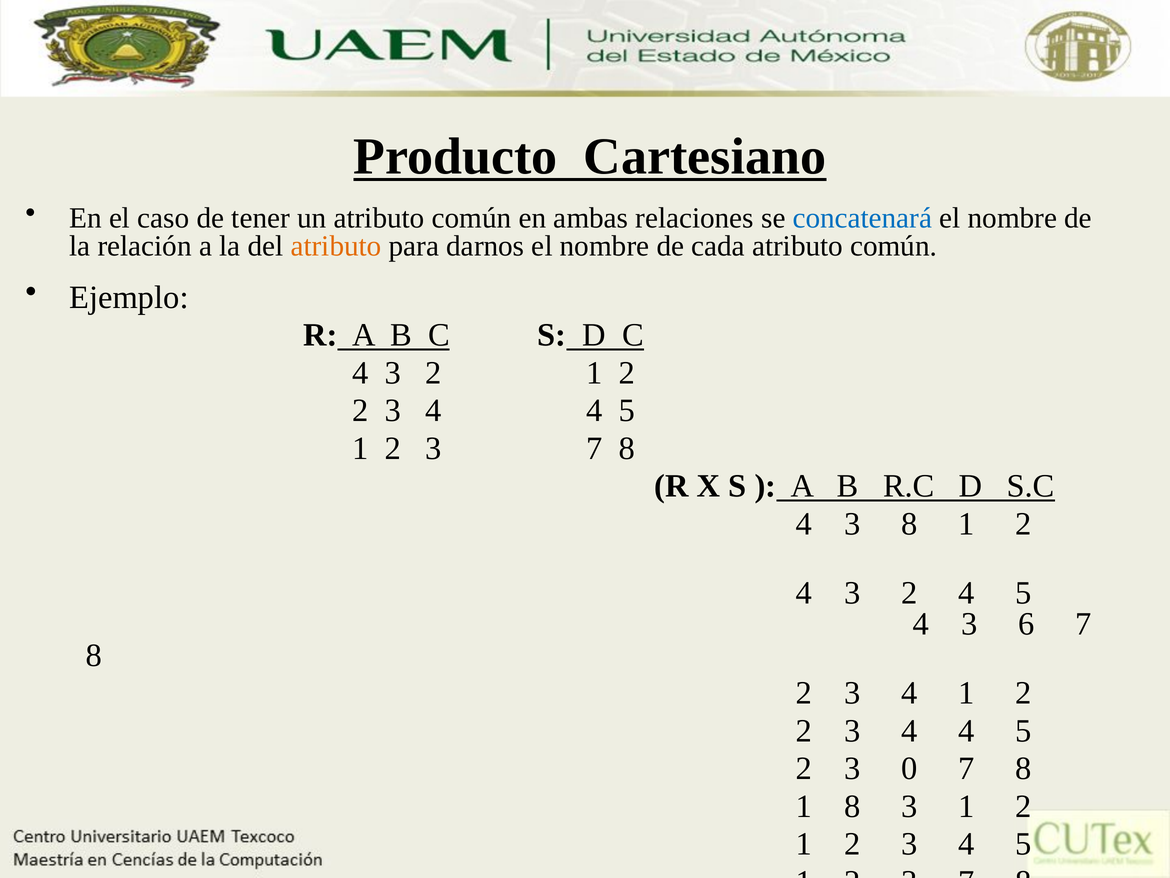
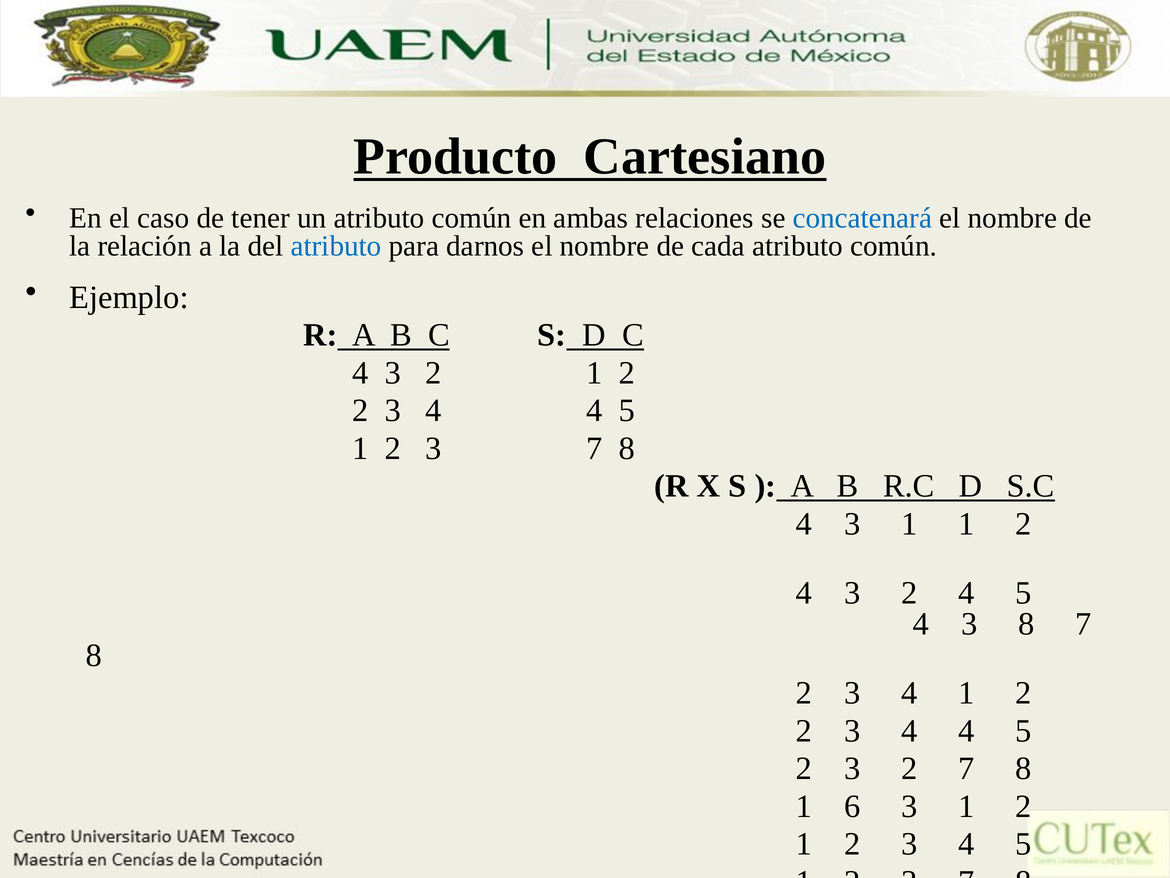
atributo at (336, 246) colour: orange -> blue
4 3 8: 8 -> 1
3 6: 6 -> 8
2 3 0: 0 -> 2
1 8: 8 -> 6
